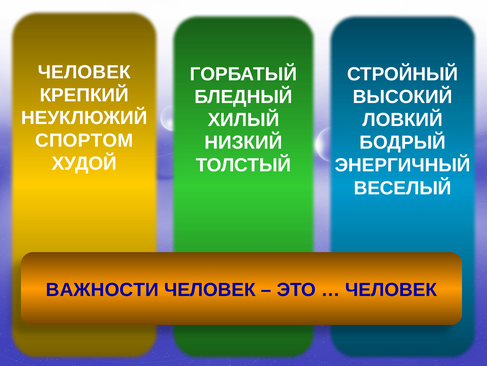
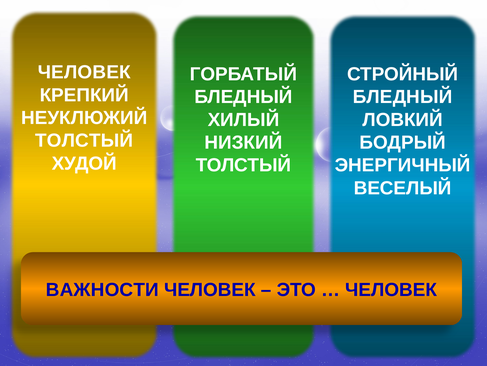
ВЫСОКИЙ at (403, 97): ВЫСОКИЙ -> БЛЕДНЫЙ
СПОРТОМ at (84, 140): СПОРТОМ -> ТОЛСТЫЙ
